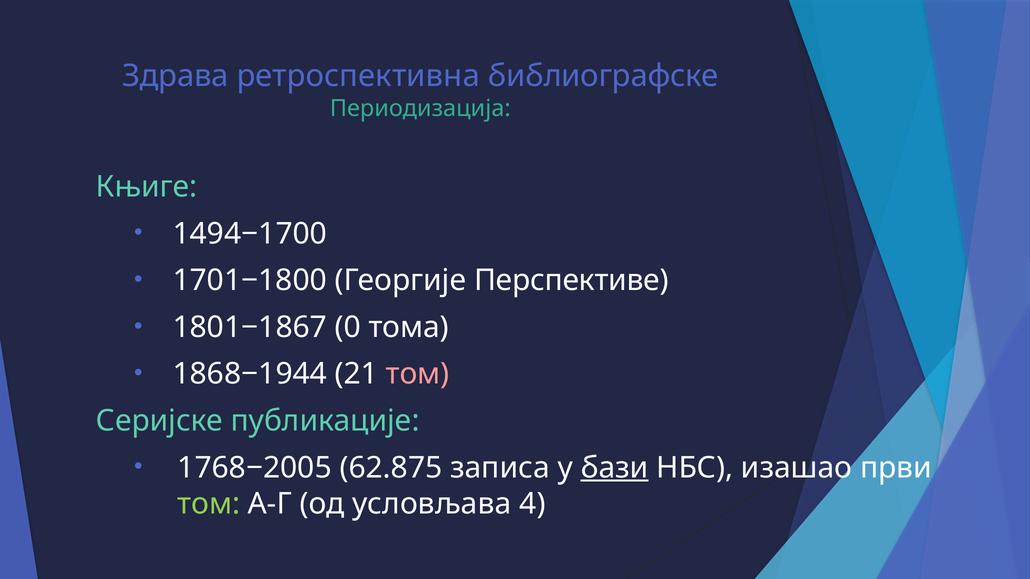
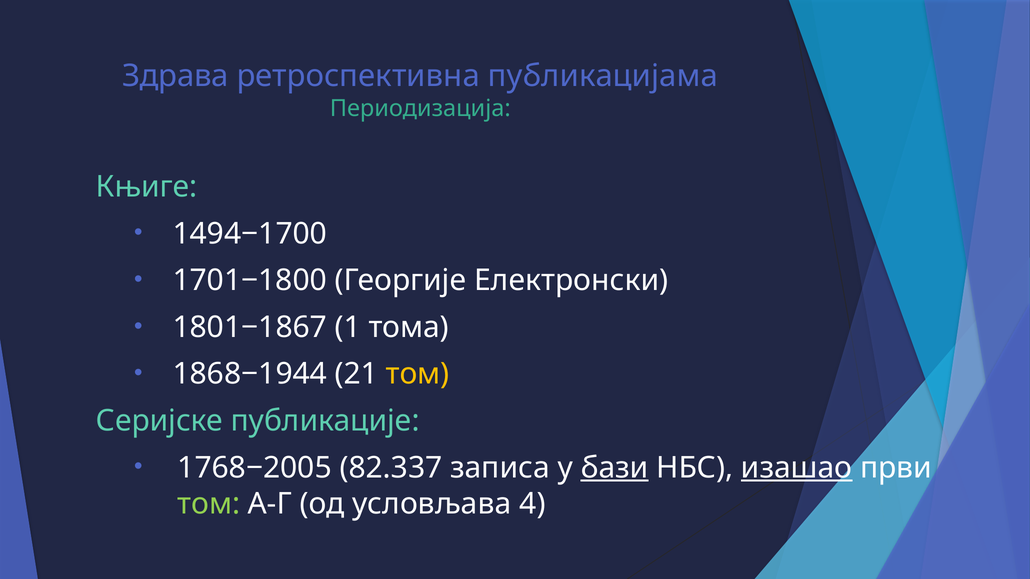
библиографске: библиографске -> публикацијама
Перспективе: Перспективе -> Електронски
0: 0 -> 1
том at (418, 374) colour: pink -> yellow
62.875: 62.875 -> 82.337
изашао underline: none -> present
